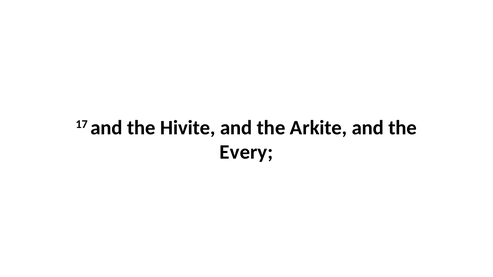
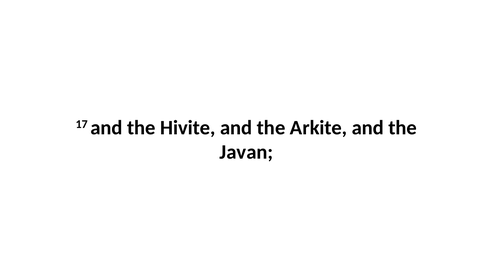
Every: Every -> Javan
